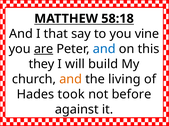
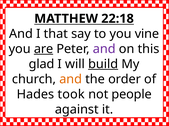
58:18: 58:18 -> 22:18
and at (104, 49) colour: blue -> purple
they: they -> glad
build underline: none -> present
living: living -> order
before: before -> people
